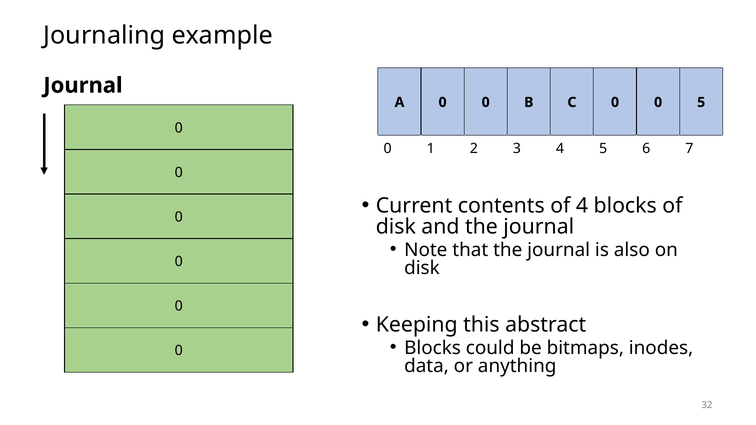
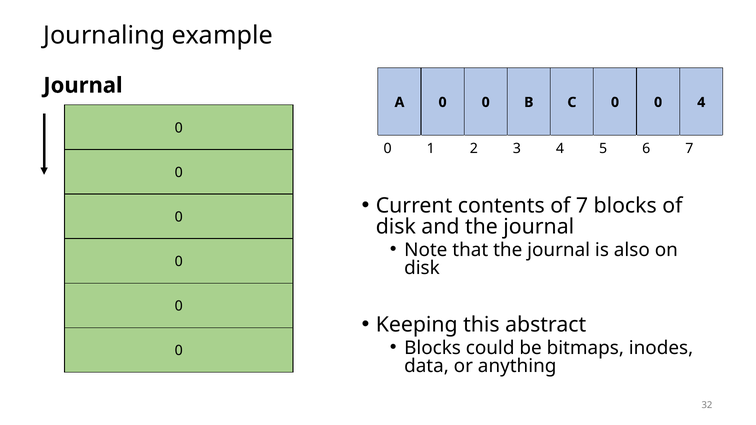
0 5: 5 -> 4
of 4: 4 -> 7
